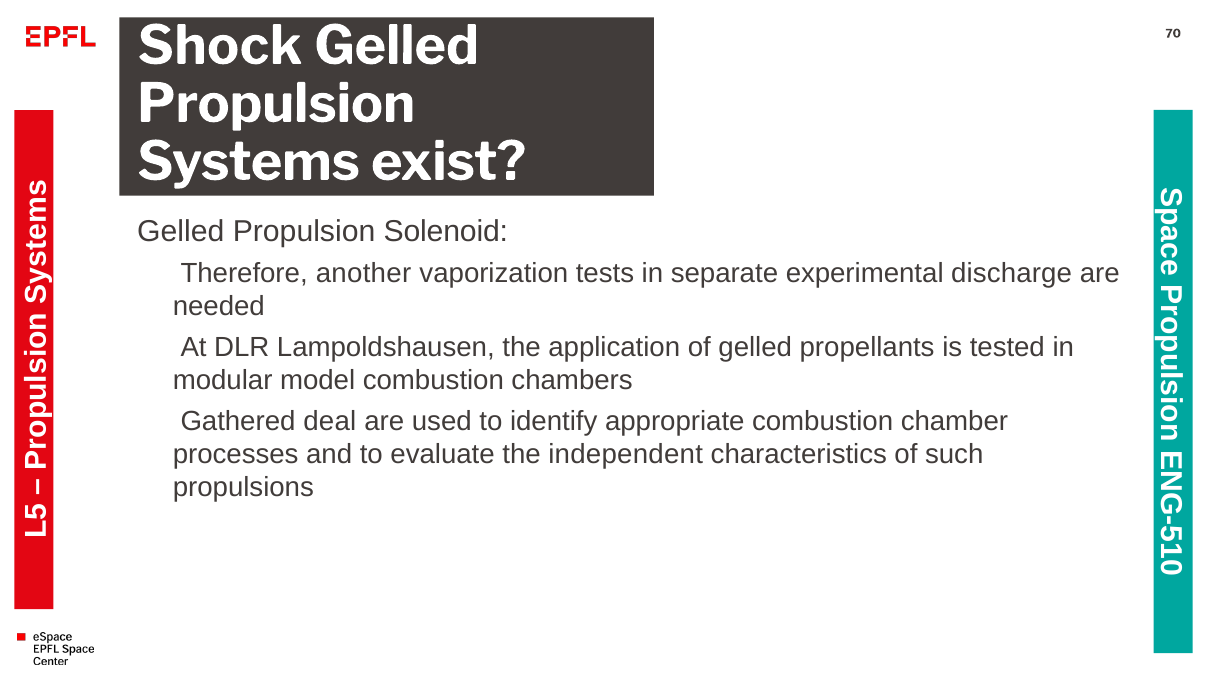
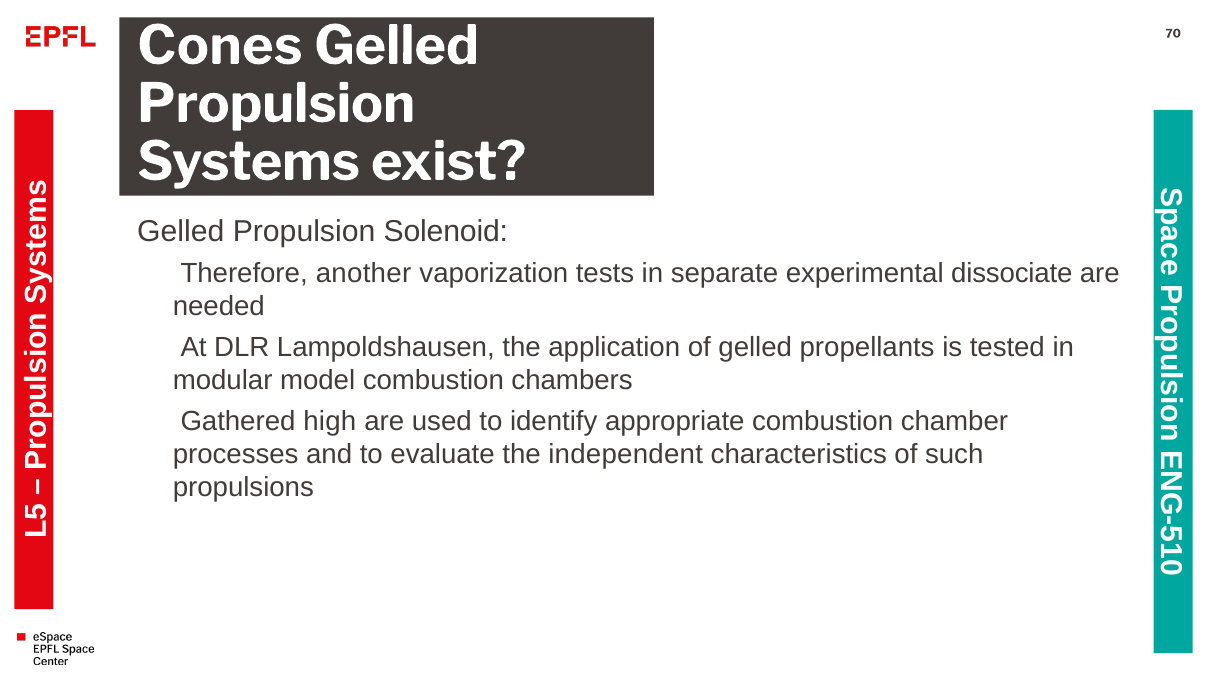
Shock: Shock -> Cones
discharge: discharge -> dissociate
deal: deal -> high
